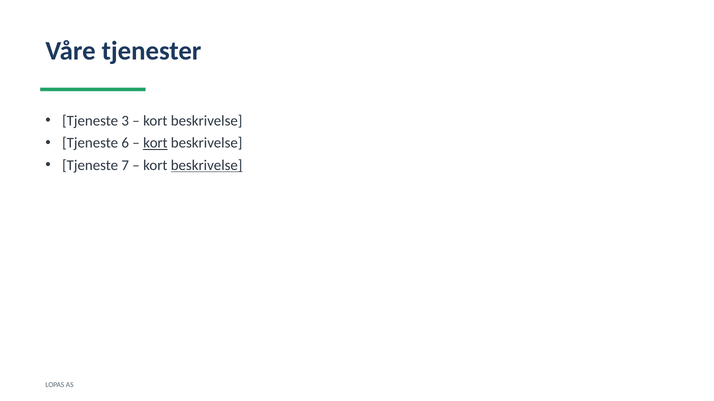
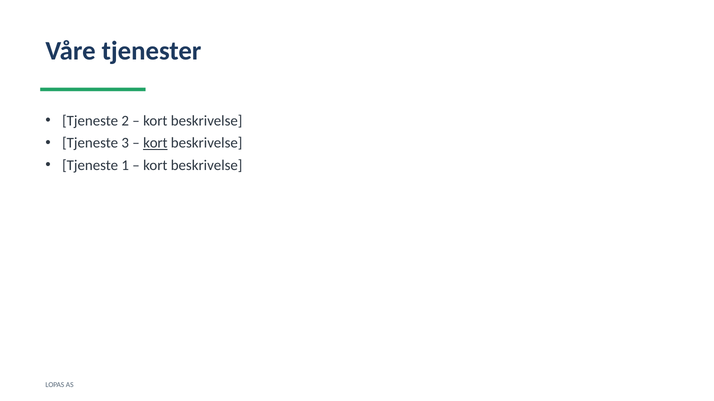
3: 3 -> 2
6: 6 -> 3
7: 7 -> 1
beskrivelse at (207, 166) underline: present -> none
